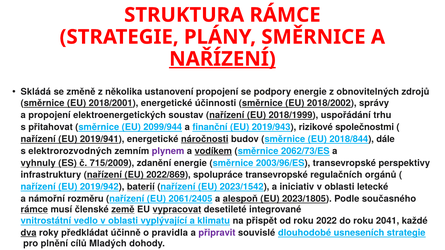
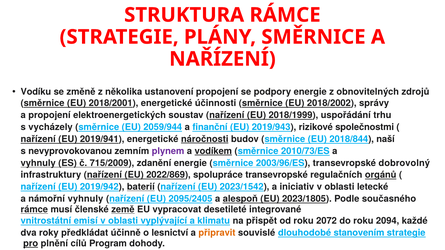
NAŘÍZENÍ at (222, 59) underline: present -> none
Skládá: Skládá -> Vodíku
přitahovat: přitahovat -> vycházely
2099/944: 2099/944 -> 2059/944
dále: dále -> naší
elektrorozvodných: elektrorozvodných -> nevyprovokovanou
2062/73/ES: 2062/73/ES -> 2010/73/ES
perspektivy: perspektivy -> dobrovolný
orgánů underline: none -> present
námořní rozměru: rozměru -> vyhnuly
2061/2405: 2061/2405 -> 2095/2405
vypracovat underline: present -> none
vedlo: vedlo -> emisí
2022: 2022 -> 2072
2041: 2041 -> 2094
dva underline: present -> none
pravidla: pravidla -> lesnictví
připravit colour: purple -> orange
usneseních: usneseních -> stanovením
pro underline: none -> present
Mladých: Mladých -> Program
